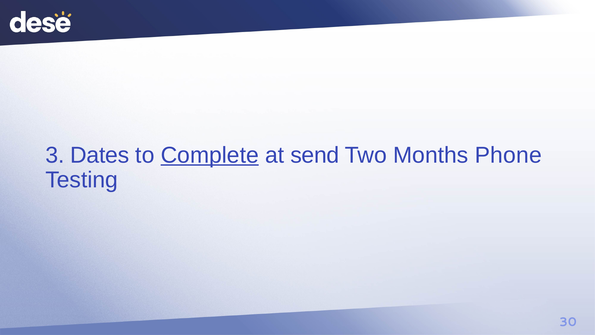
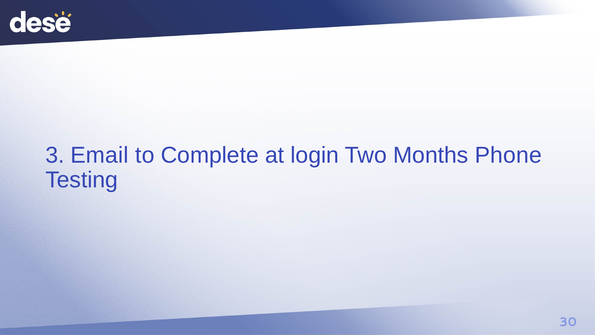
Dates: Dates -> Email
Complete underline: present -> none
send: send -> login
